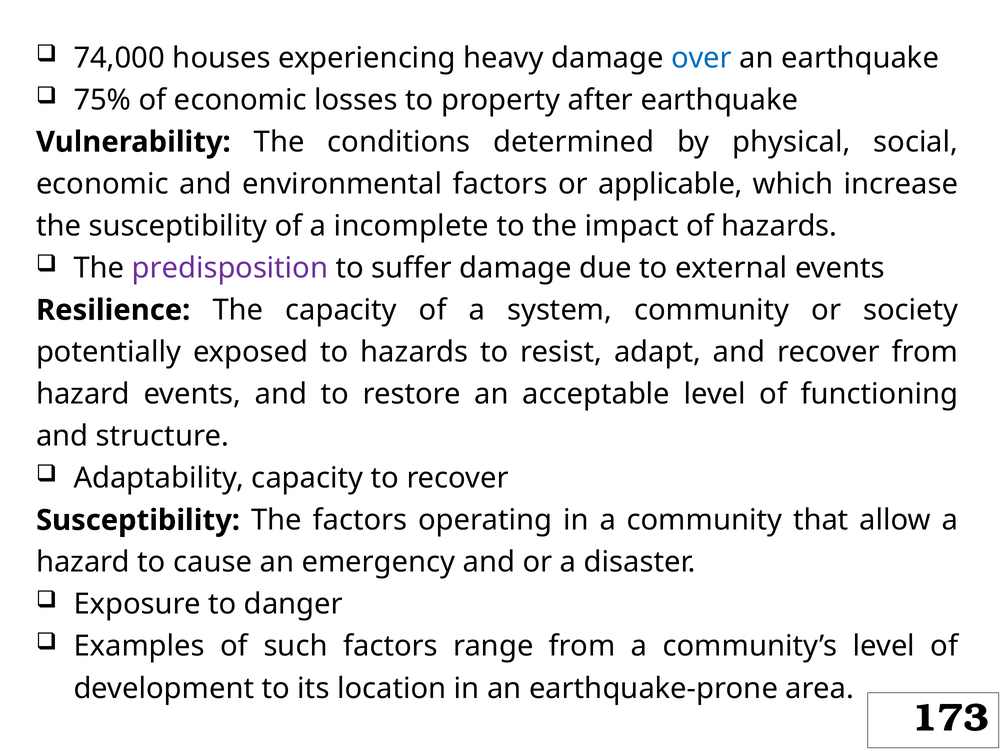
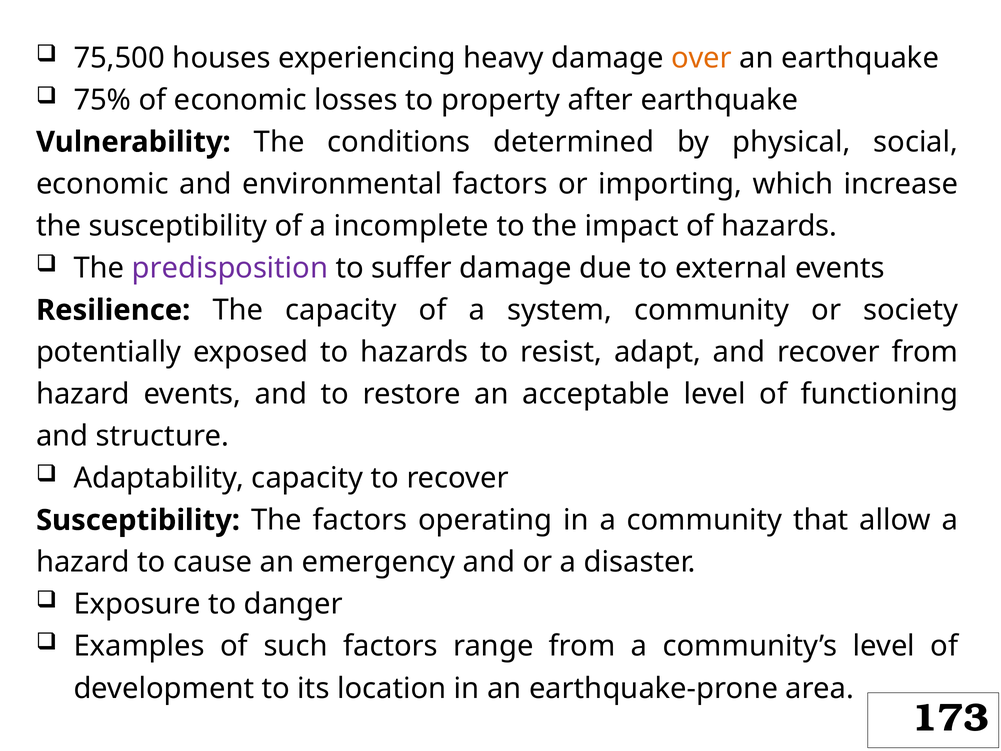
74,000: 74,000 -> 75,500
over colour: blue -> orange
applicable: applicable -> importing
